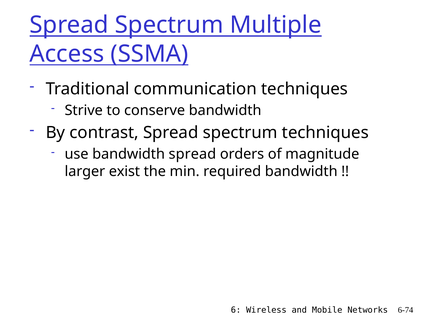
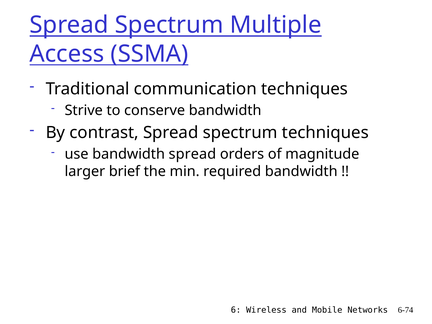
exist: exist -> brief
